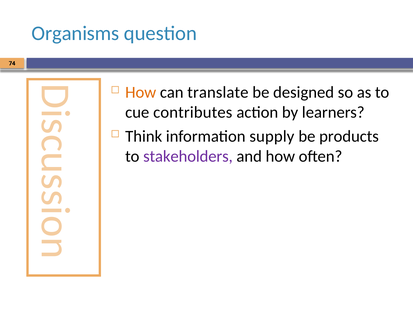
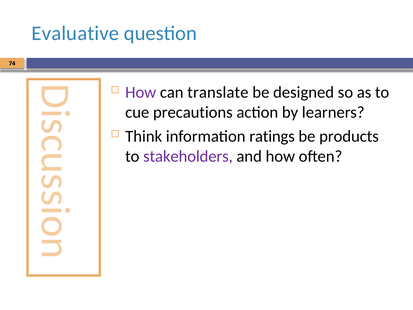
Organisms: Organisms -> Evaluative
How at (141, 92) colour: orange -> purple
contributes: contributes -> precautions
supply: supply -> ratings
